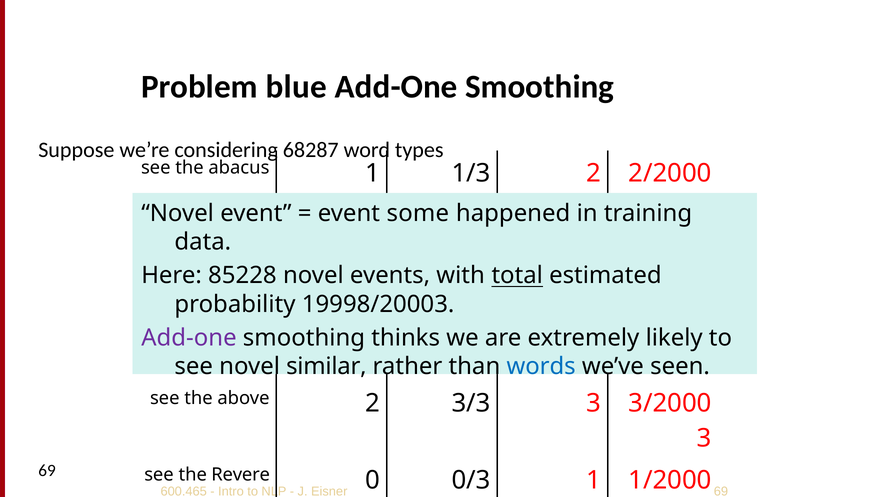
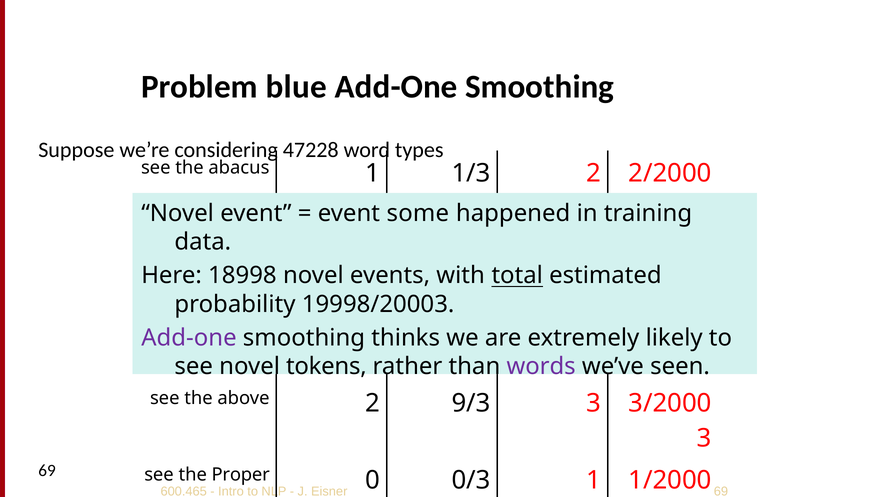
68287: 68287 -> 47228
85228: 85228 -> 18998
similar: similar -> tokens
words colour: blue -> purple
2 3/3: 3/3 -> 9/3
Revere: Revere -> Proper
